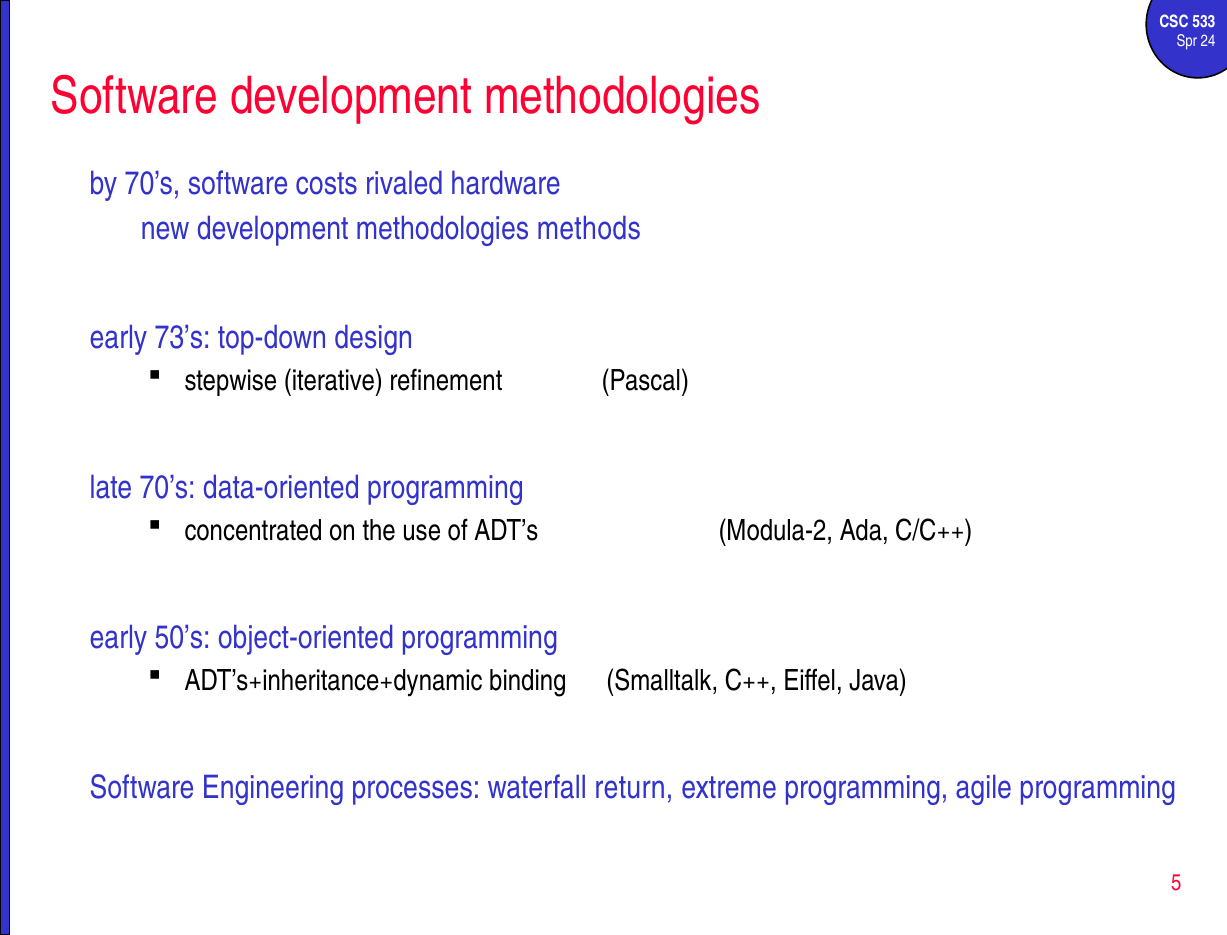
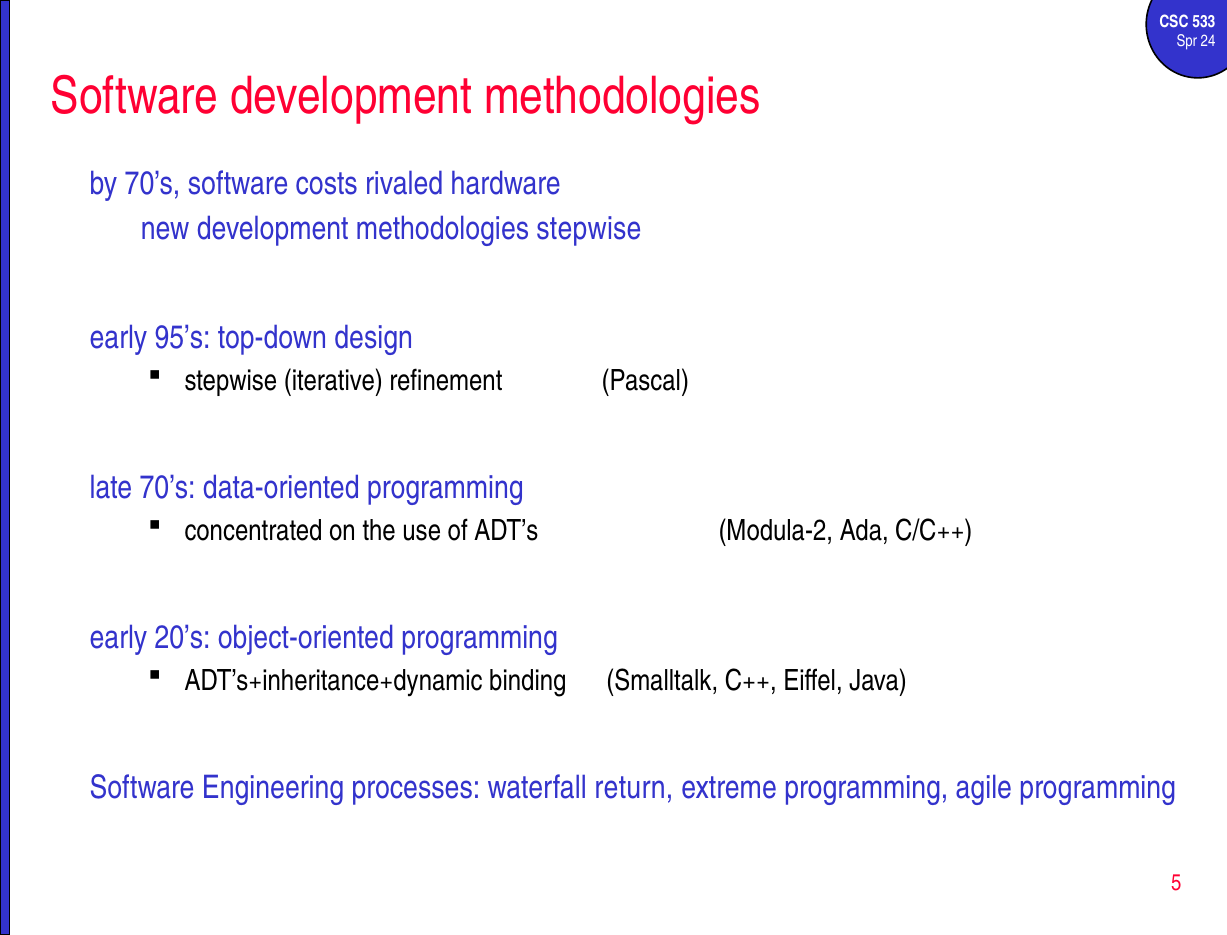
methodologies methods: methods -> stepwise
73’s: 73’s -> 95’s
50’s: 50’s -> 20’s
